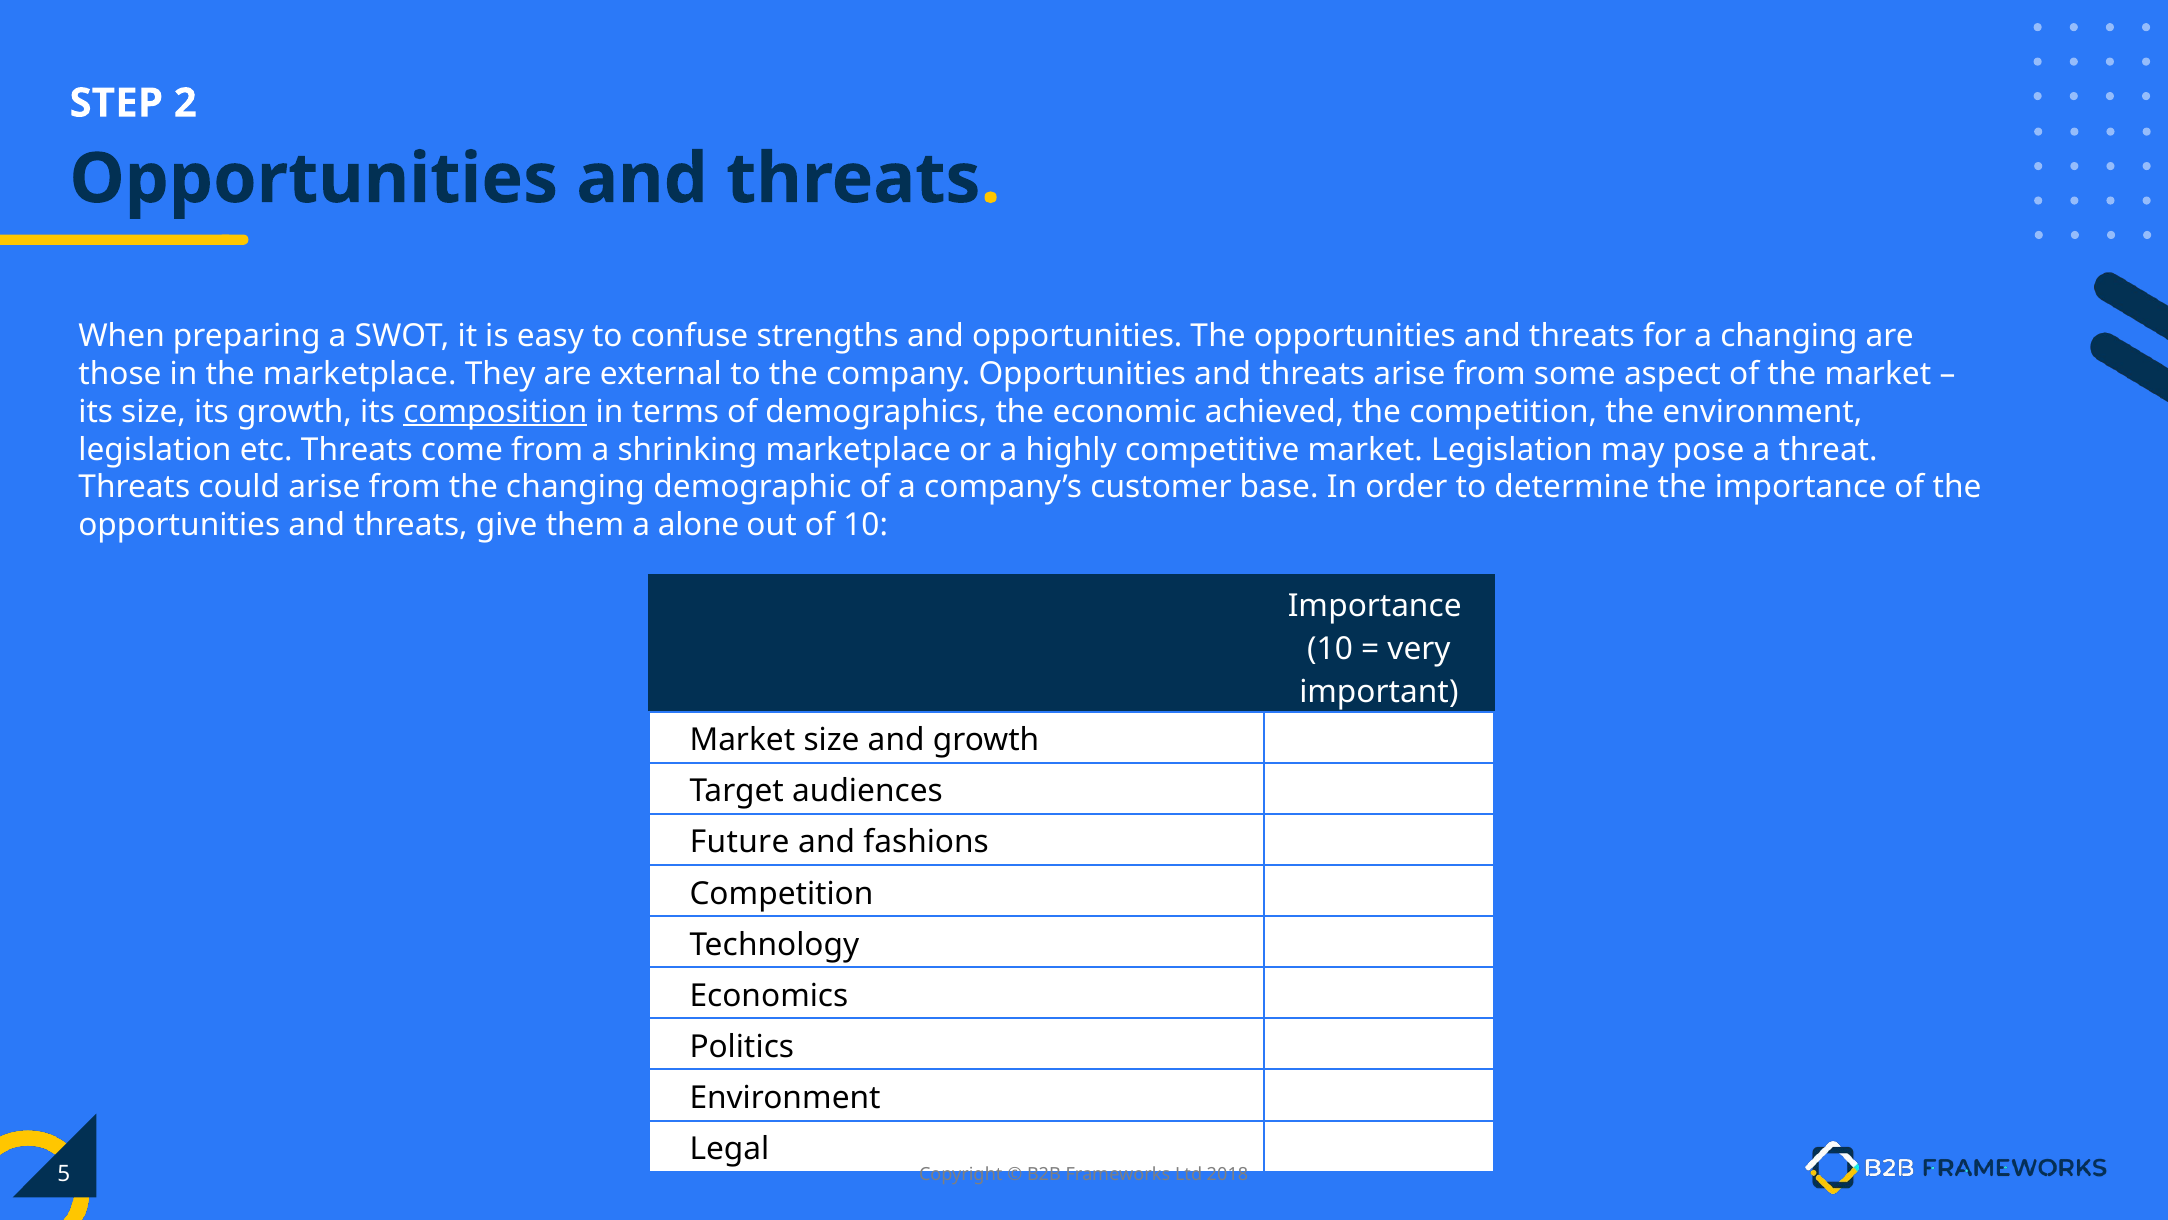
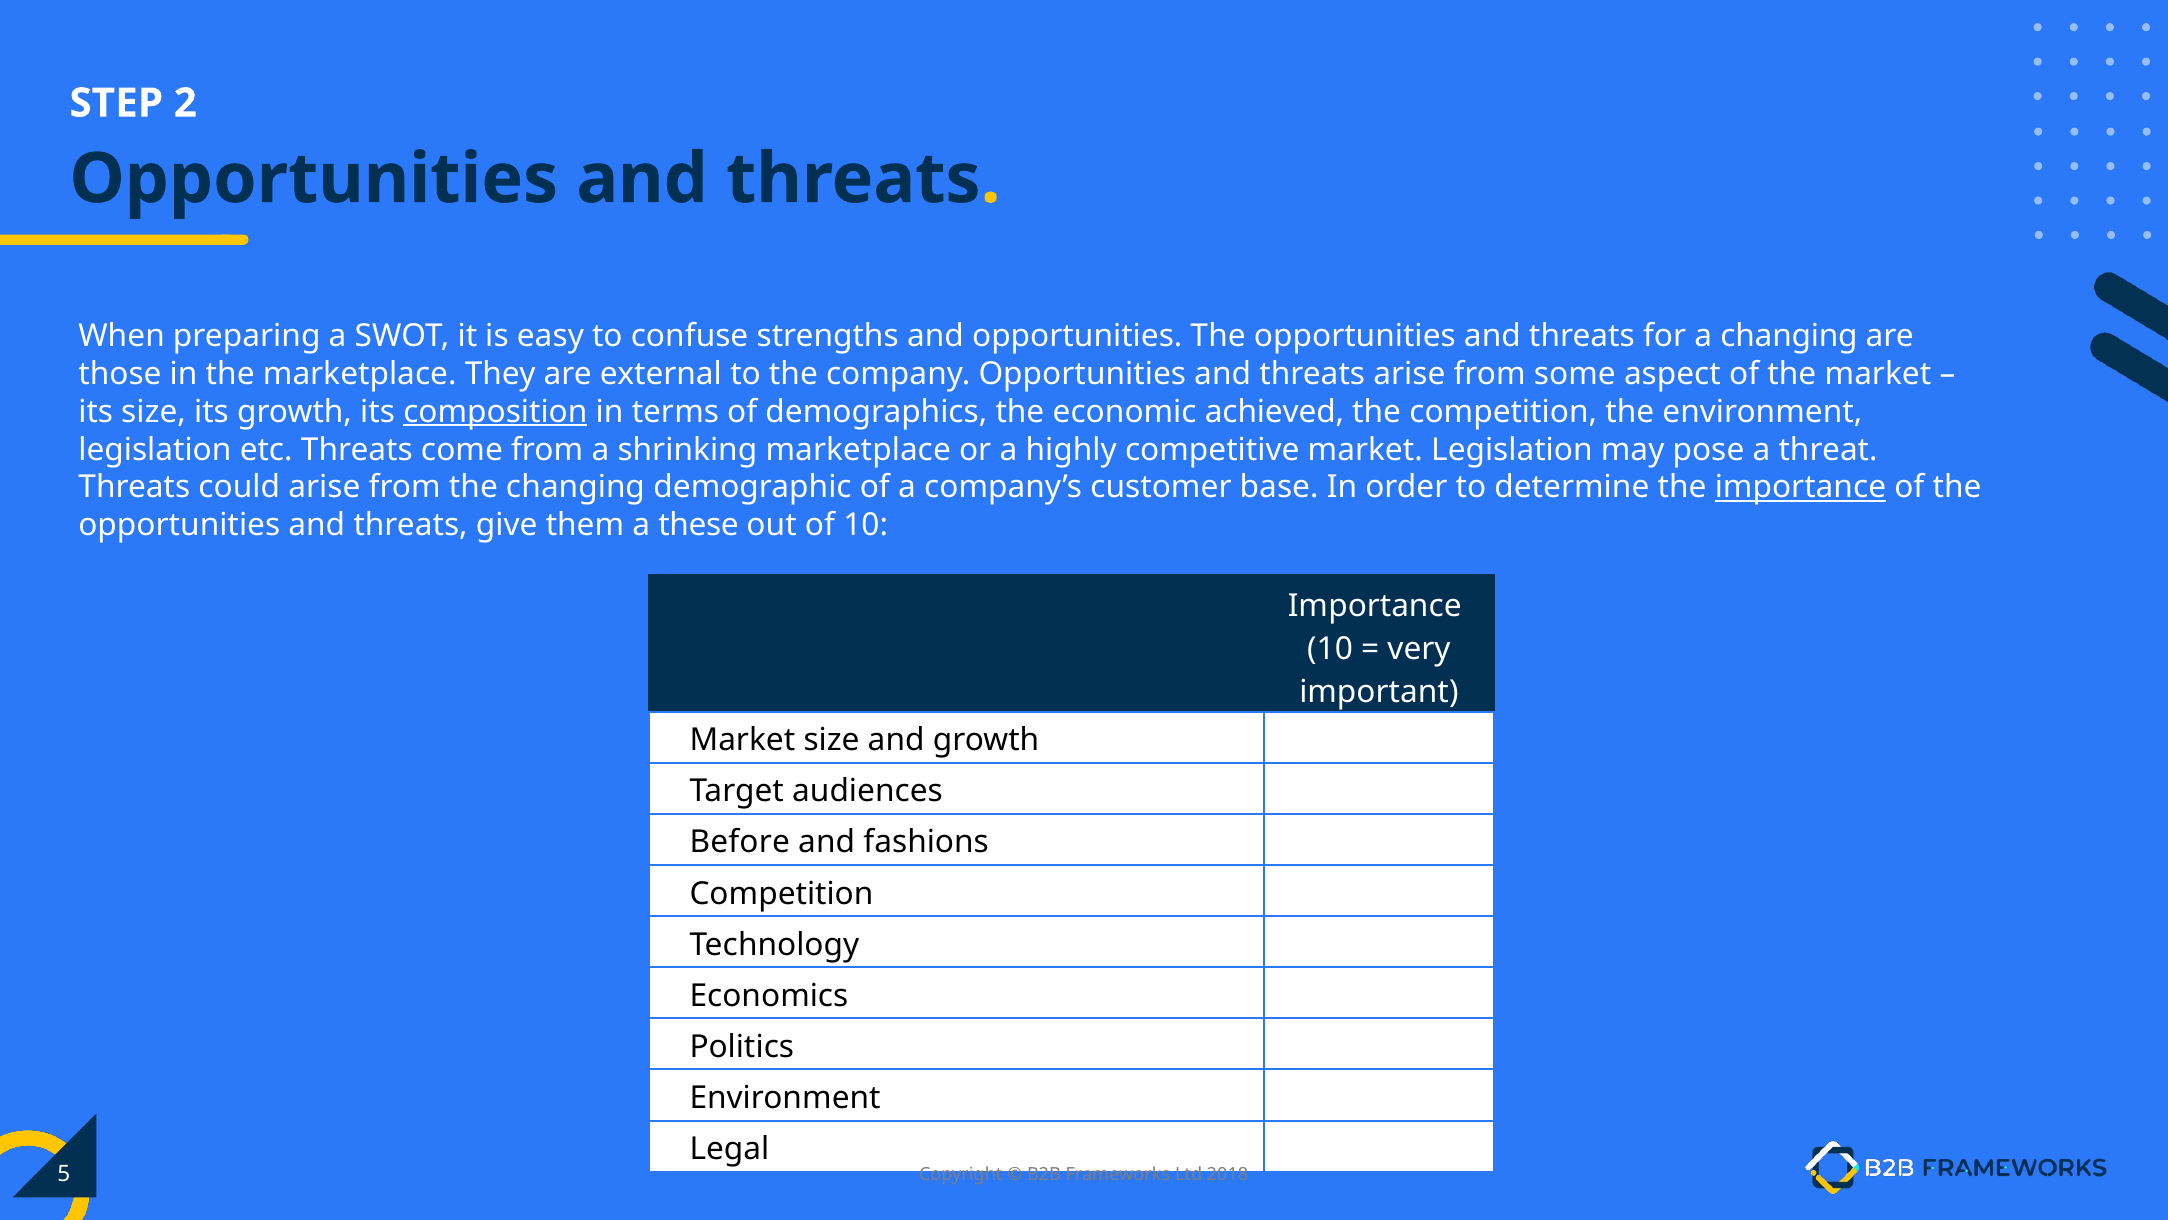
importance at (1800, 487) underline: none -> present
alone: alone -> these
Future: Future -> Before
